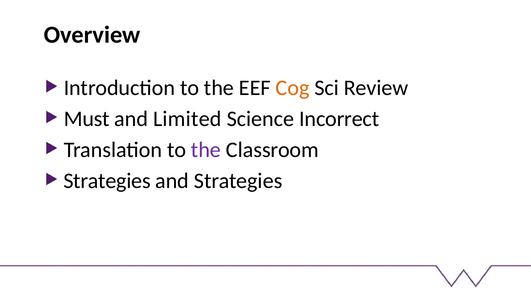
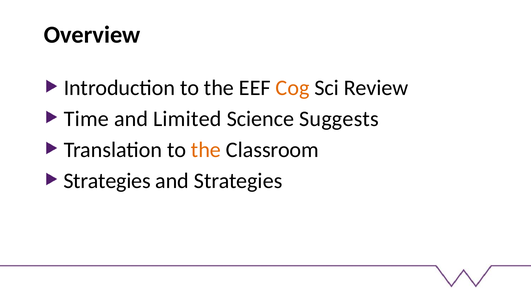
Must: Must -> Time
Incorrect: Incorrect -> Suggests
the at (206, 150) colour: purple -> orange
